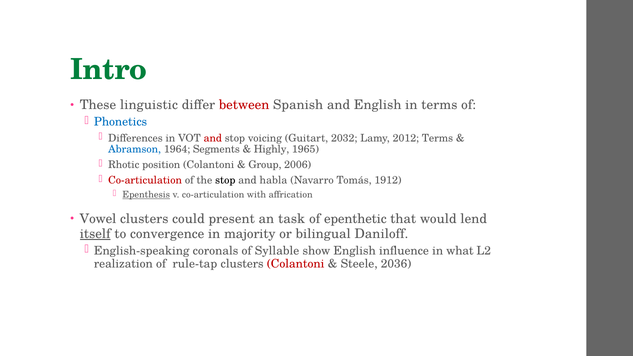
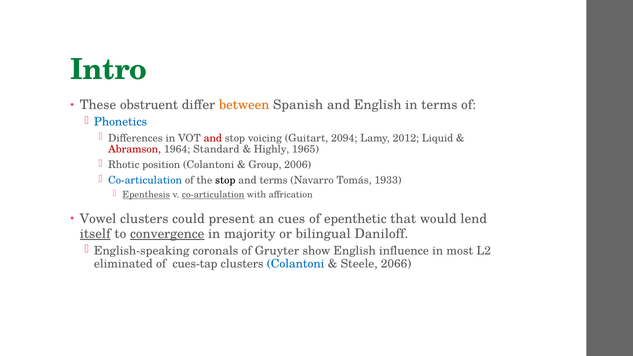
linguistic: linguistic -> obstruent
between colour: red -> orange
2032: 2032 -> 2094
2012 Terms: Terms -> Liquid
Abramson colour: blue -> red
Segments: Segments -> Standard
Co-articulation at (145, 180) colour: red -> blue
and habla: habla -> terms
1912: 1912 -> 1933
co-articulation at (213, 195) underline: none -> present
task: task -> cues
convergence underline: none -> present
Syllable: Syllable -> Gruyter
what: what -> most
realization: realization -> eliminated
rule-tap: rule-tap -> cues-tap
Colantoni at (296, 264) colour: red -> blue
2036: 2036 -> 2066
